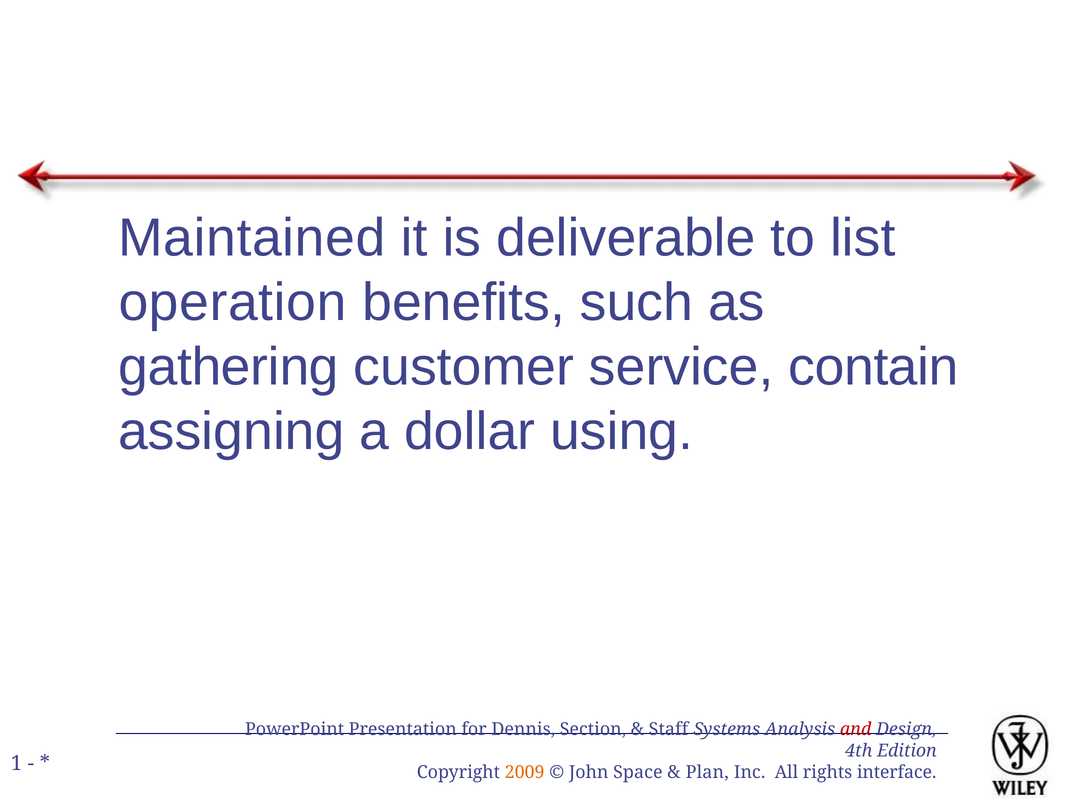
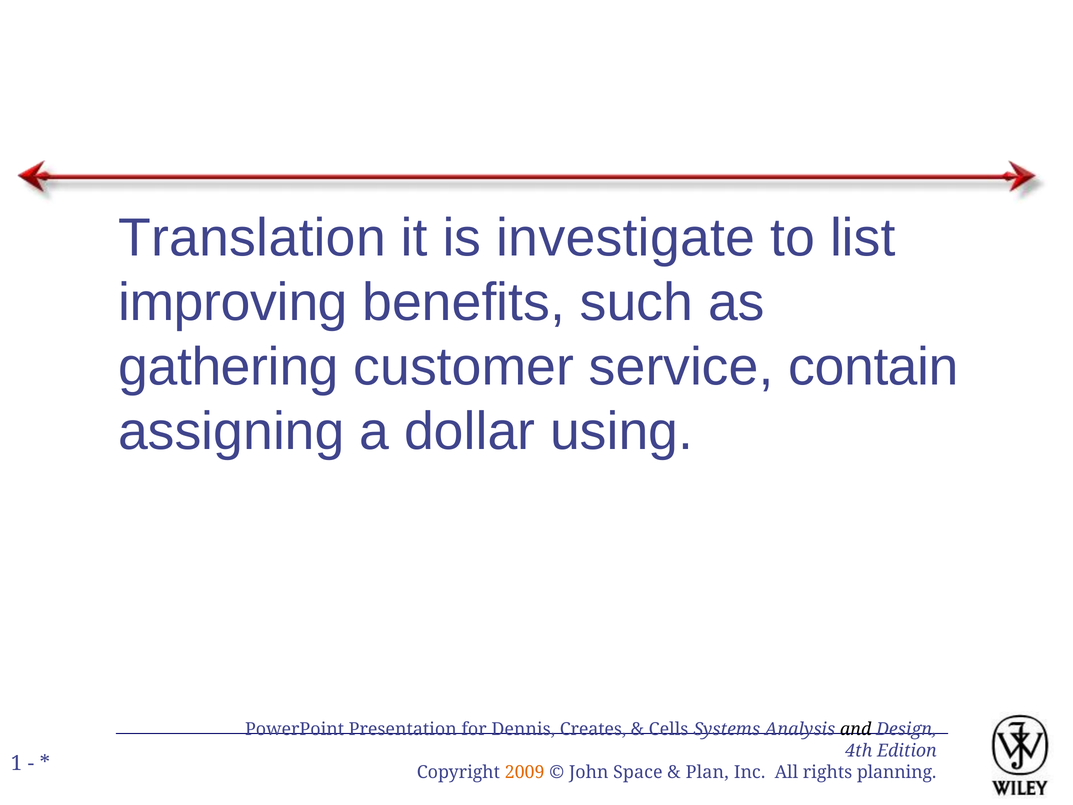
Maintained: Maintained -> Translation
deliverable: deliverable -> investigate
operation: operation -> improving
Section: Section -> Creates
Staff: Staff -> Cells
and colour: red -> black
interface: interface -> planning
